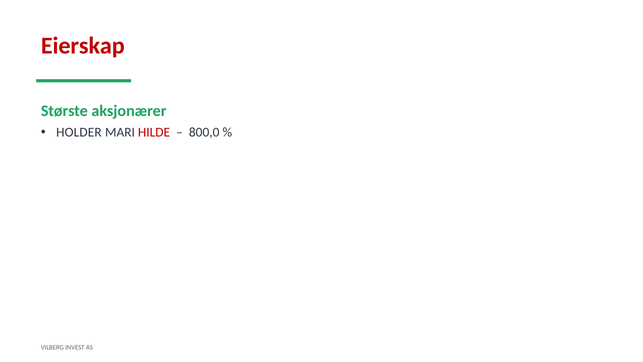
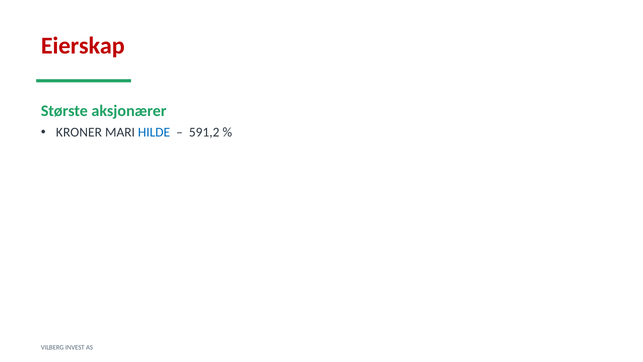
HOLDER: HOLDER -> KRONER
HILDE colour: red -> blue
800,0: 800,0 -> 591,2
